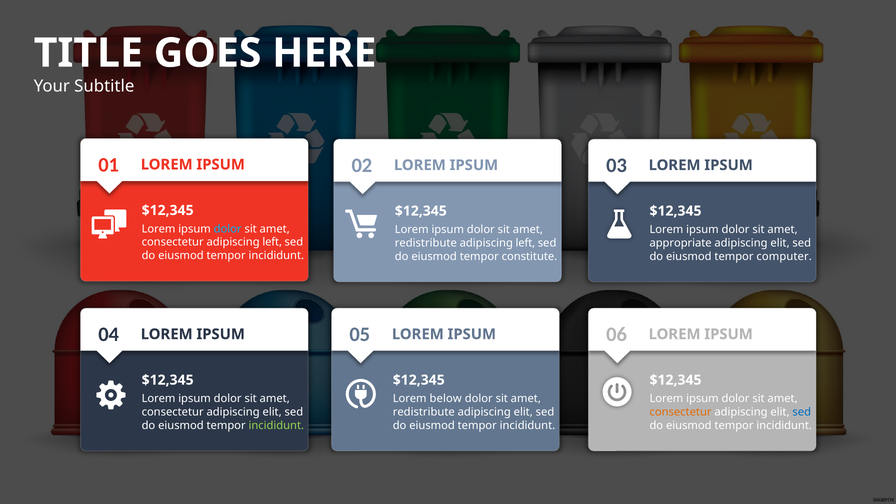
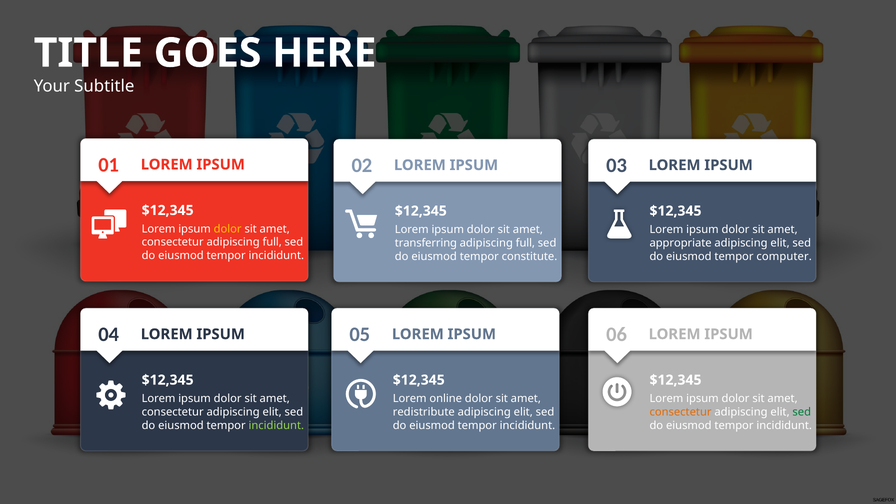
dolor at (228, 229) colour: light blue -> yellow
consectetur adipiscing left: left -> full
redistribute at (426, 243): redistribute -> transferring
left at (525, 243): left -> full
below: below -> online
sed at (802, 412) colour: blue -> green
